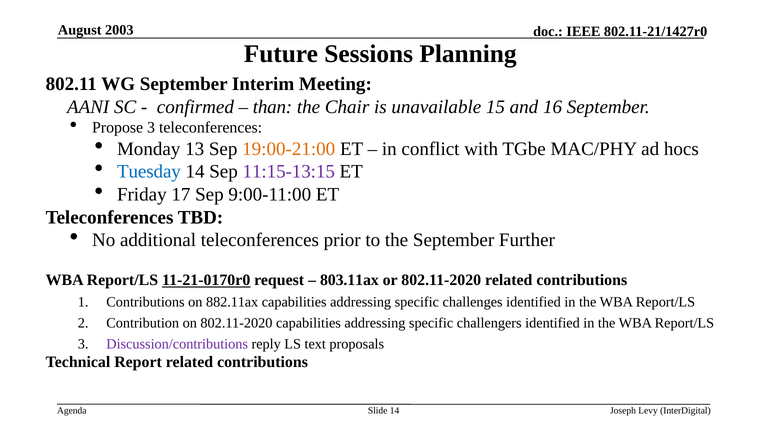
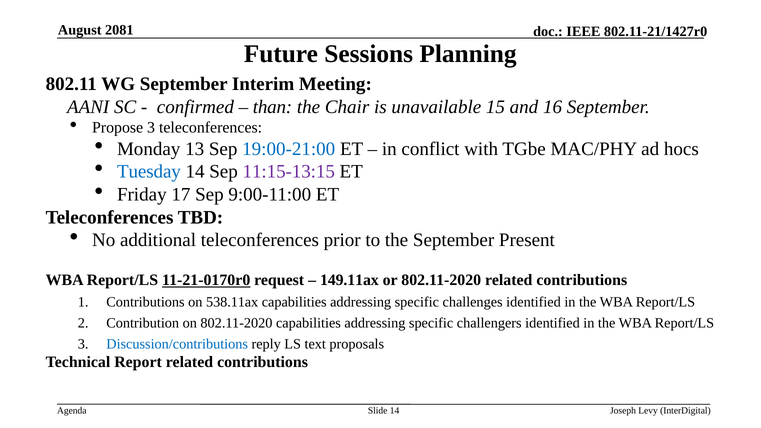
2003: 2003 -> 2081
19:00-21:00 colour: orange -> blue
Further: Further -> Present
803.11ax: 803.11ax -> 149.11ax
882.11ax: 882.11ax -> 538.11ax
Discussion/contributions colour: purple -> blue
